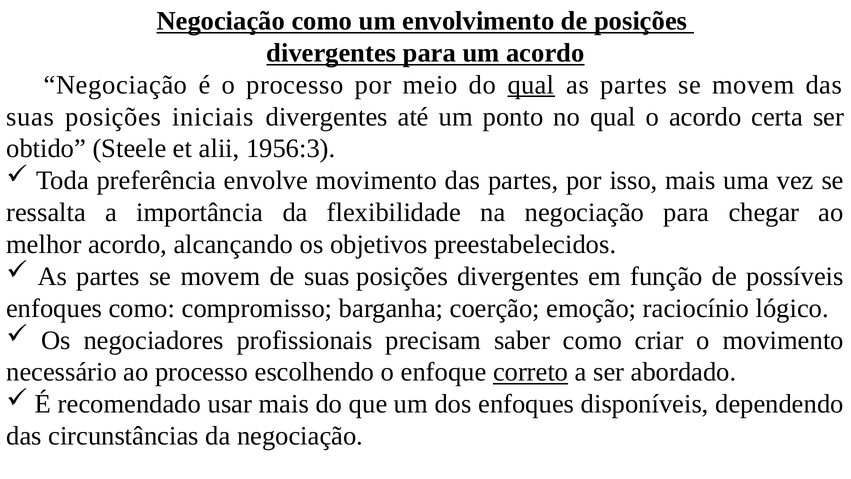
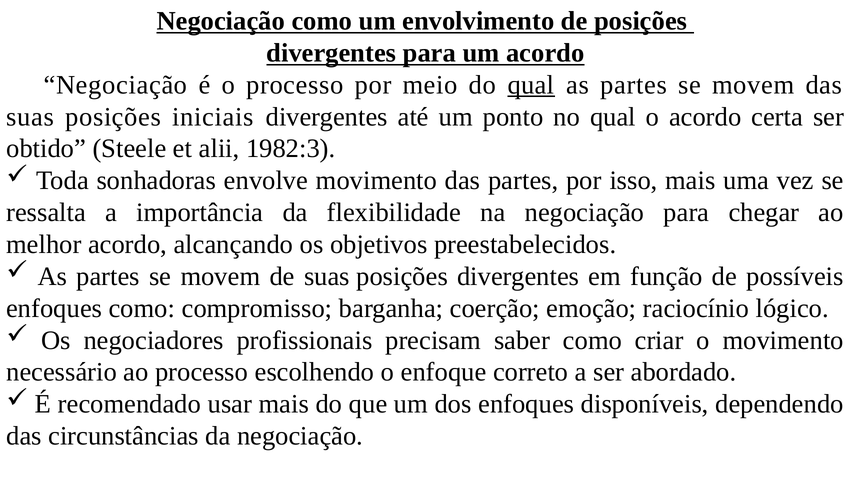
1956:3: 1956:3 -> 1982:3
preferência: preferência -> sonhadoras
correto underline: present -> none
